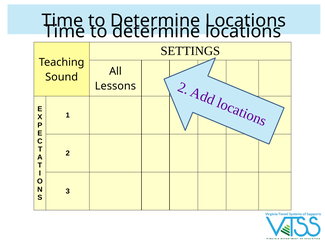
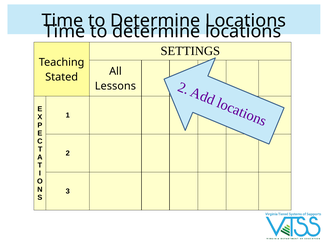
Sound: Sound -> Stated
